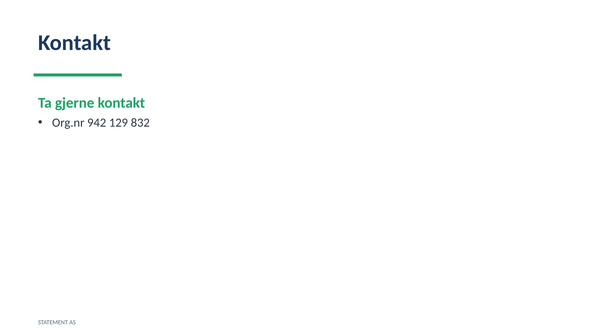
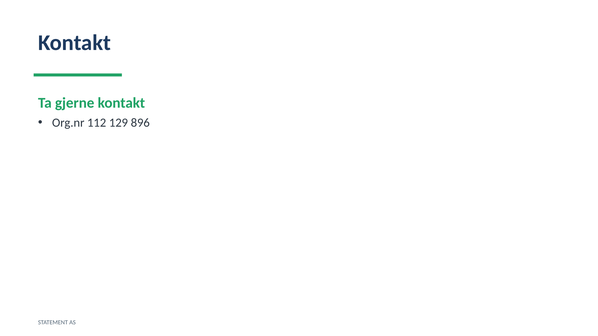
942: 942 -> 112
832: 832 -> 896
